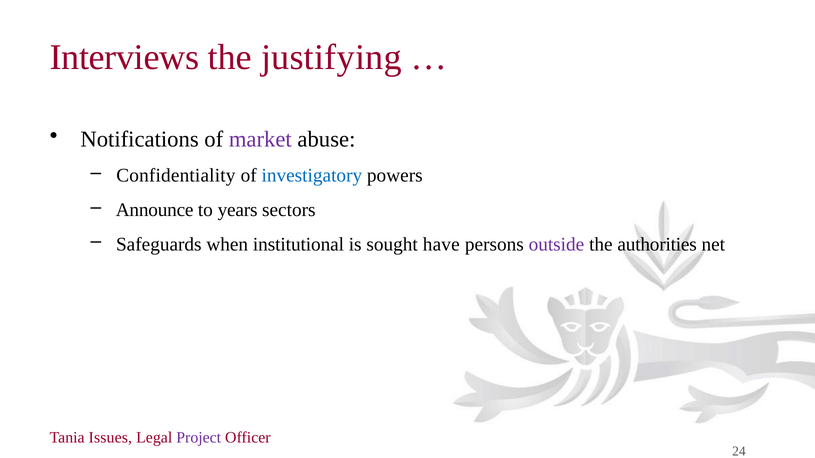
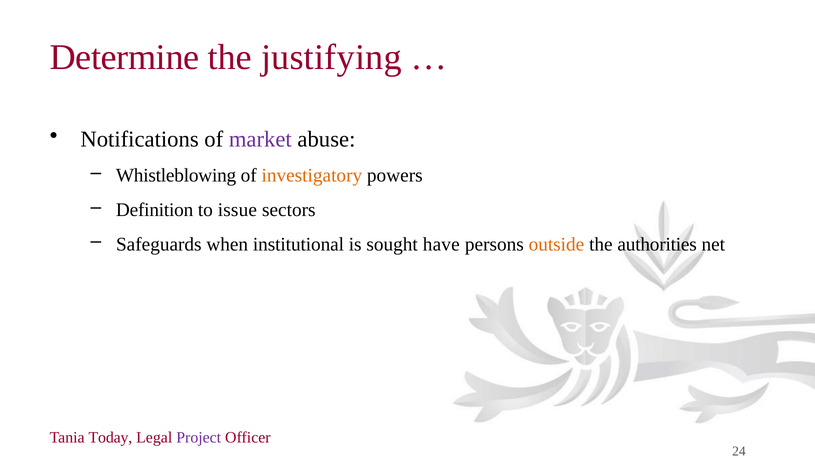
Interviews: Interviews -> Determine
Confidentiality: Confidentiality -> Whistleblowing
investigatory colour: blue -> orange
Announce: Announce -> Definition
years: years -> issue
outside colour: purple -> orange
Issues: Issues -> Today
